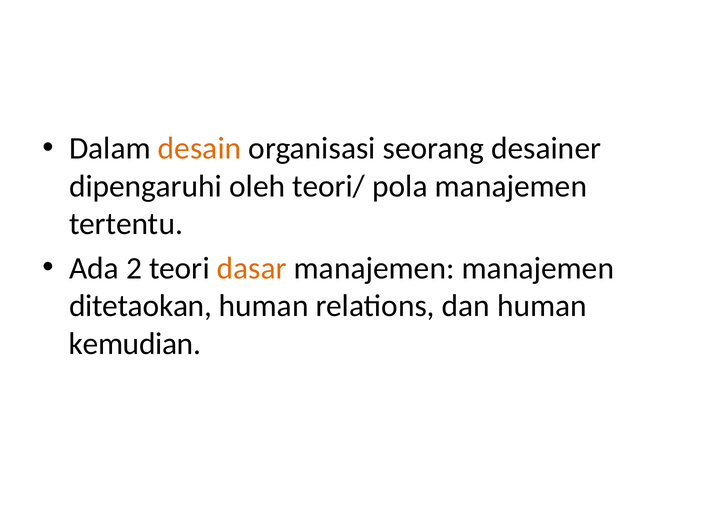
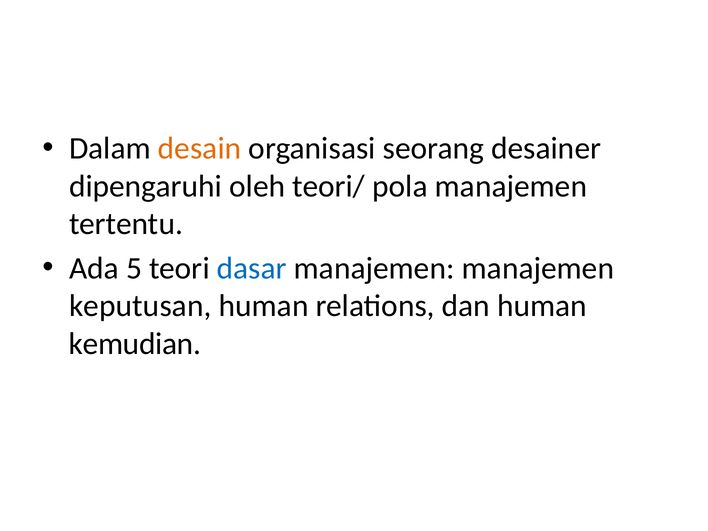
2: 2 -> 5
dasar colour: orange -> blue
ditetaokan: ditetaokan -> keputusan
